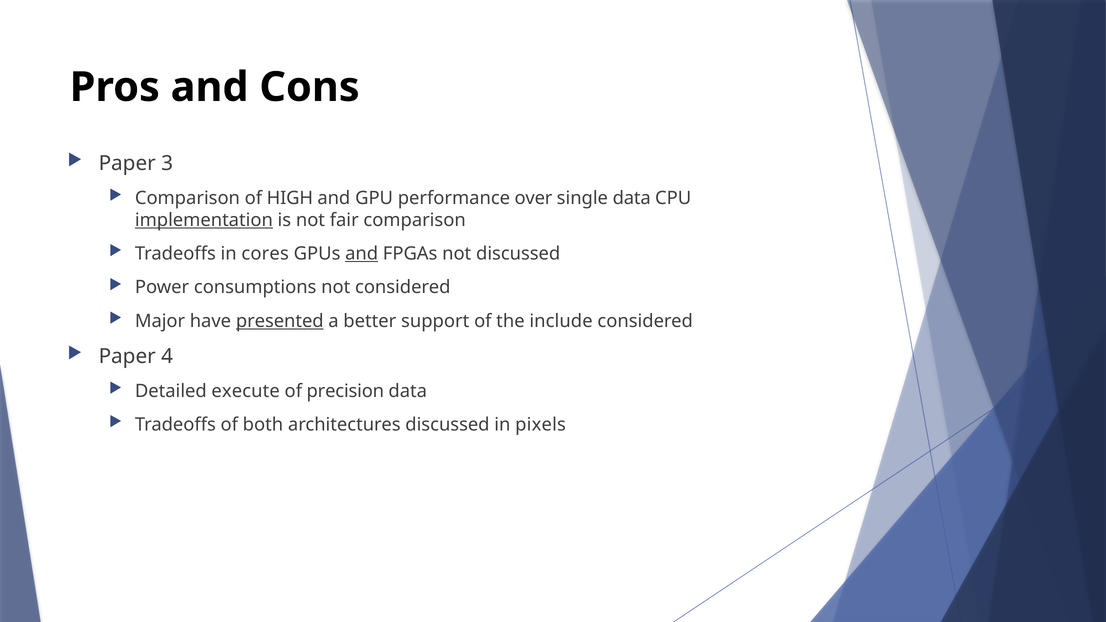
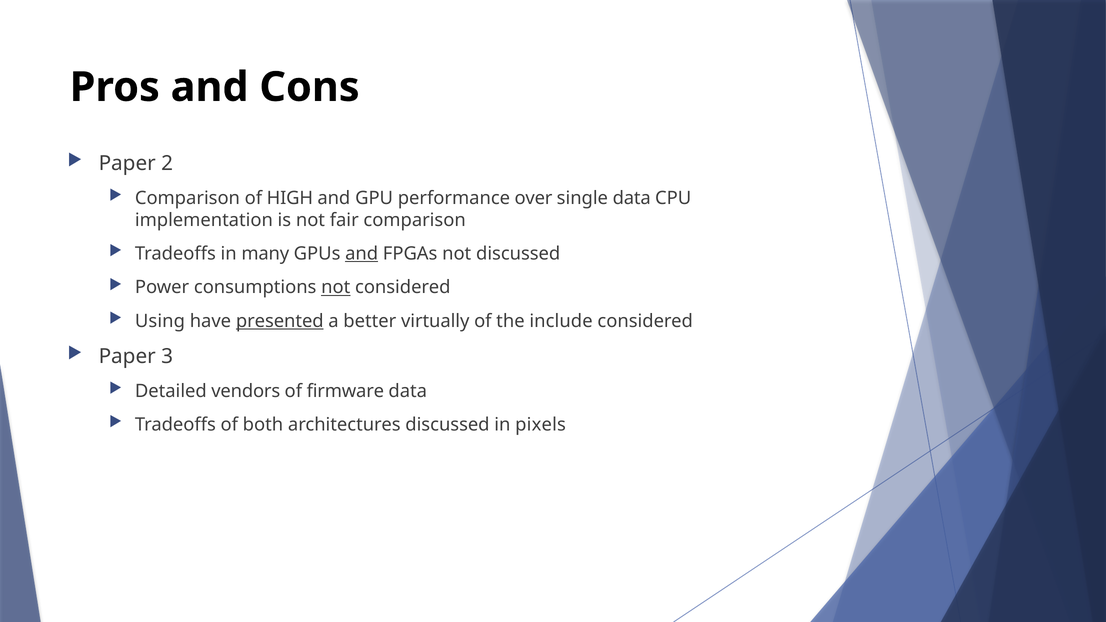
3: 3 -> 2
implementation underline: present -> none
cores: cores -> many
not at (336, 287) underline: none -> present
Major: Major -> Using
support: support -> virtually
4: 4 -> 3
execute: execute -> vendors
precision: precision -> firmware
